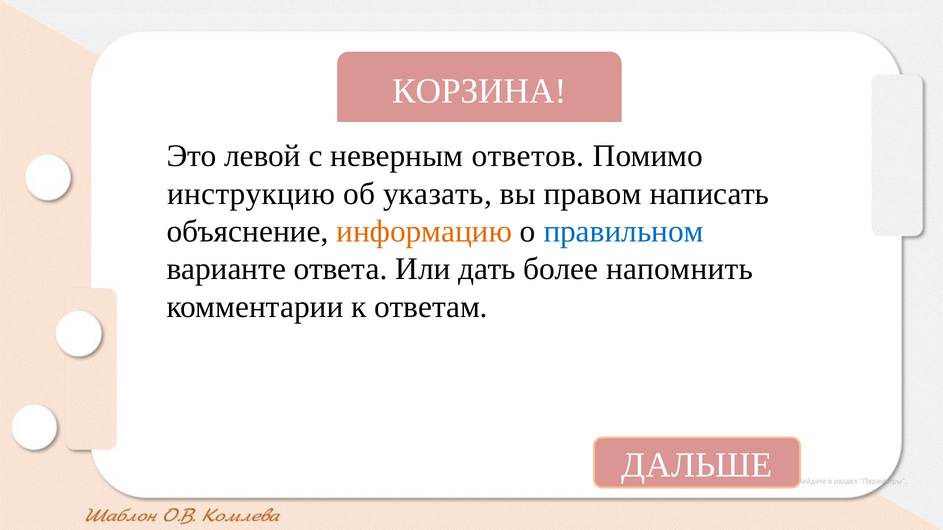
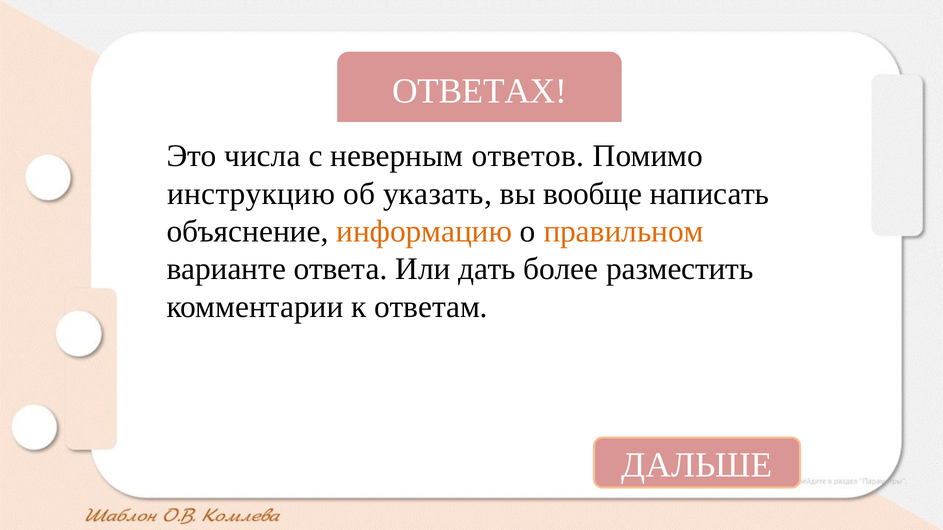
КОРЗИНА: КОРЗИНА -> ОТВЕТАХ
левой: левой -> числа
правом: правом -> вообще
правильном colour: blue -> orange
напомнить: напомнить -> разместить
